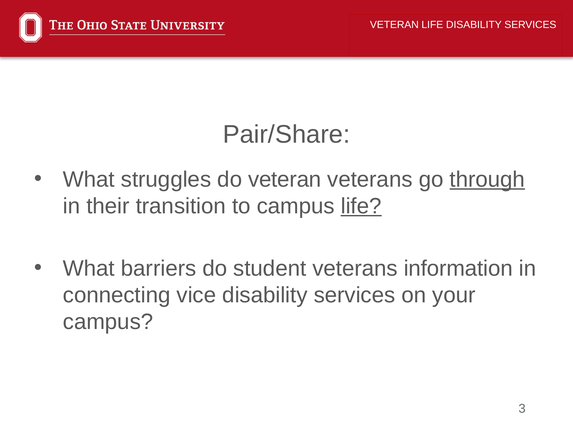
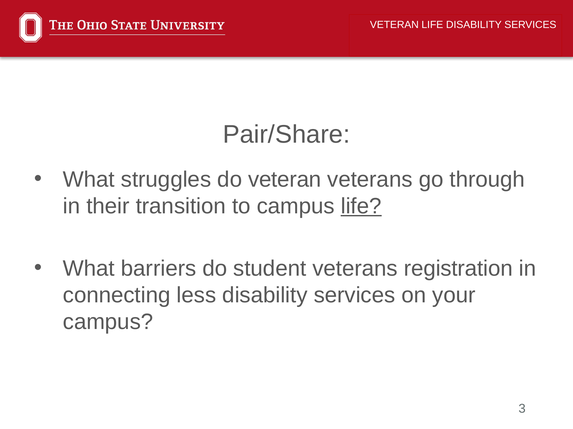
through underline: present -> none
information: information -> registration
vice: vice -> less
